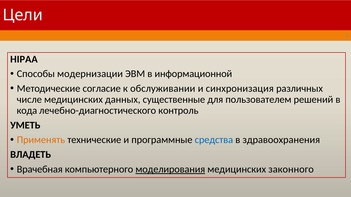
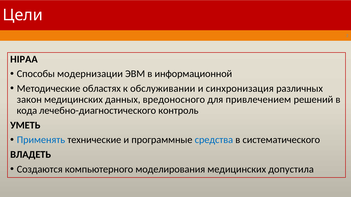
согласие: согласие -> областях
числе: числе -> закон
существенные: существенные -> вредоносного
пользователем: пользователем -> привлечением
Применять colour: orange -> blue
здравоохранения: здравоохранения -> систематического
Врачебная: Врачебная -> Создаются
моделирования underline: present -> none
законного: законного -> допустила
